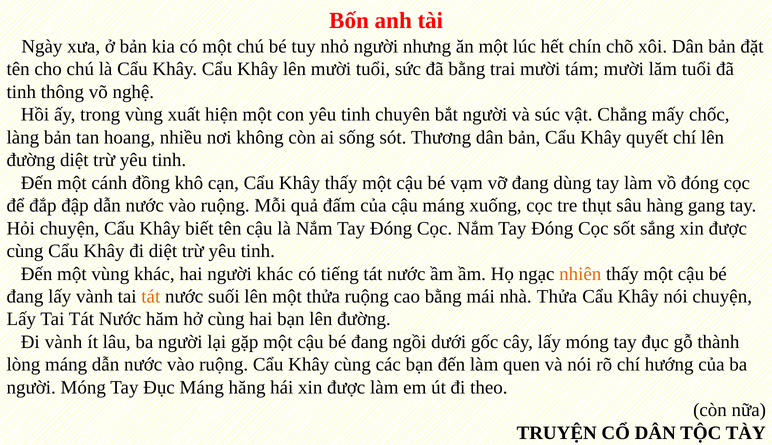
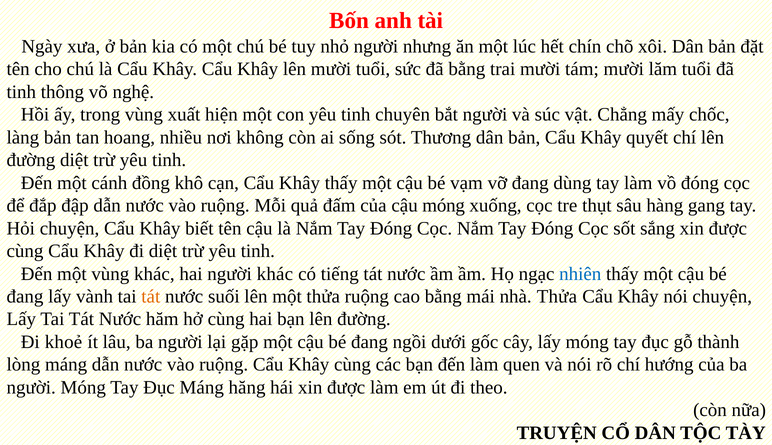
cậu máng: máng -> móng
nhiên colour: orange -> blue
Đi vành: vành -> khoẻ
